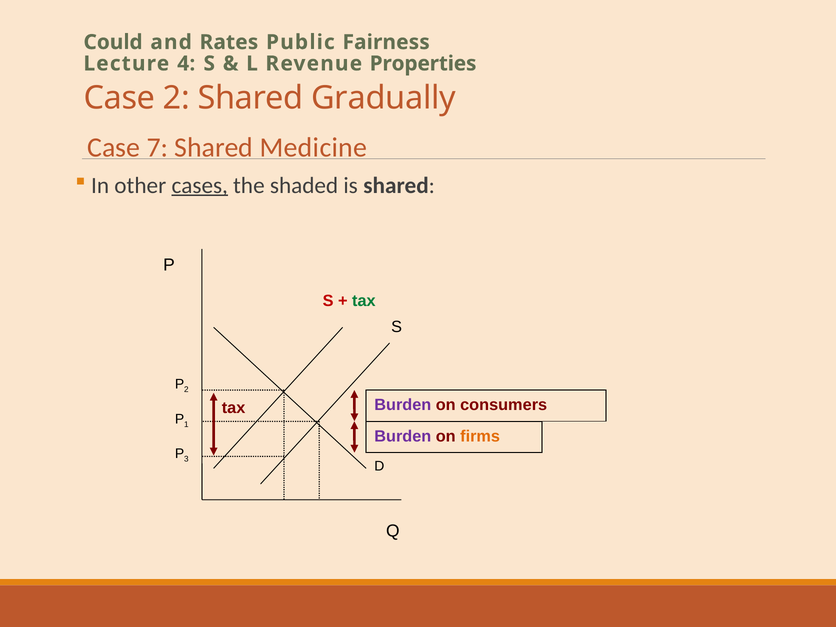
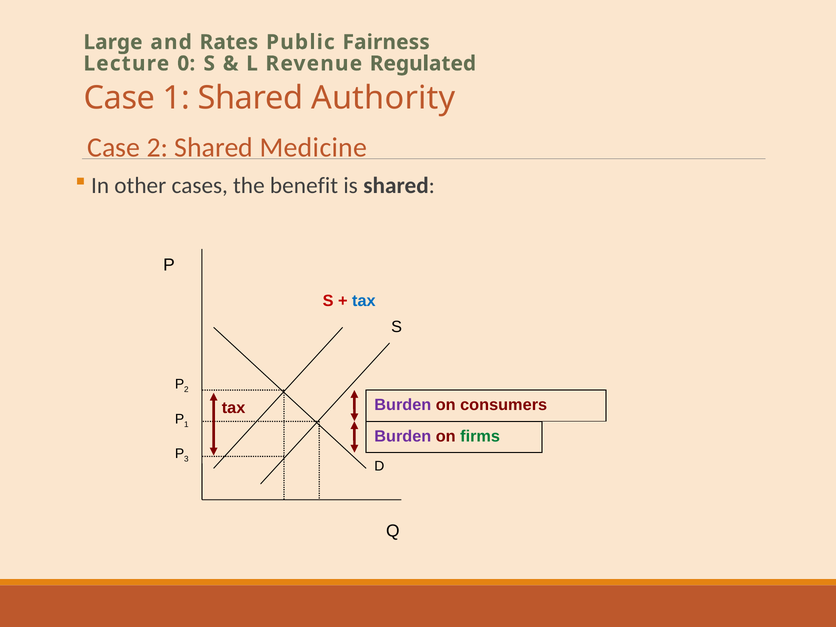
Could: Could -> Large
4: 4 -> 0
Properties: Properties -> Regulated
Case 2: 2 -> 1
Gradually: Gradually -> Authority
Case 7: 7 -> 2
cases underline: present -> none
shaded: shaded -> benefit
tax at (364, 301) colour: green -> blue
firms colour: orange -> green
